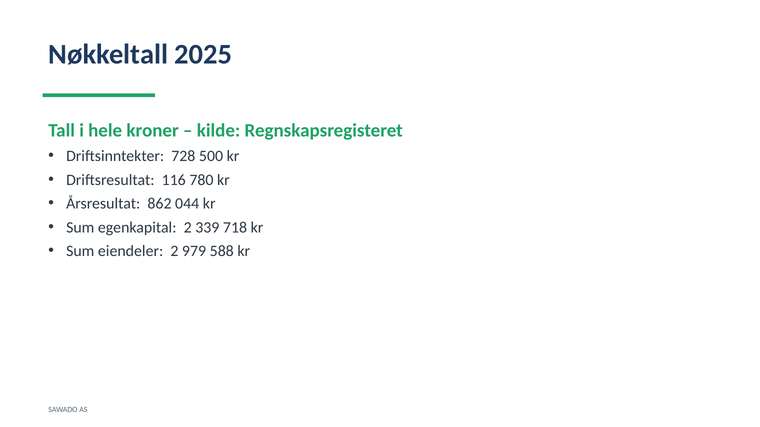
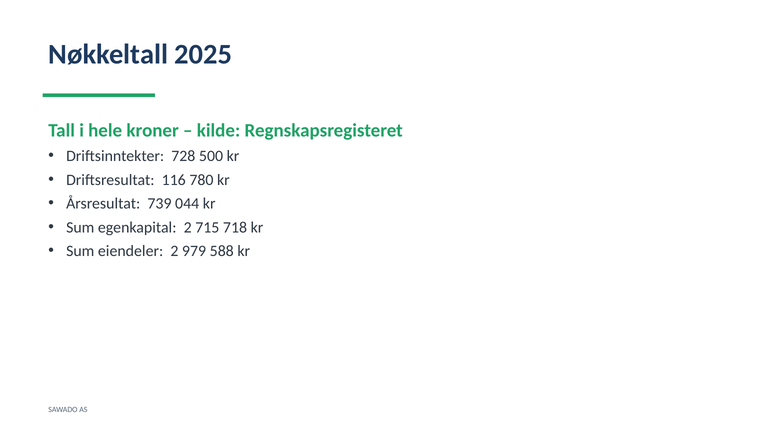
862: 862 -> 739
339: 339 -> 715
